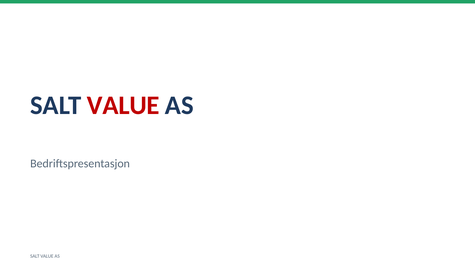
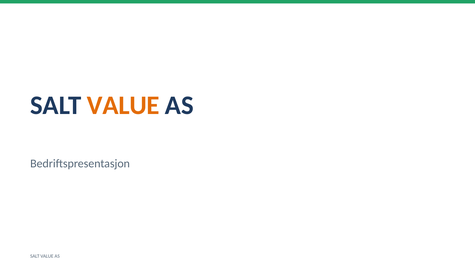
VALUE at (123, 105) colour: red -> orange
